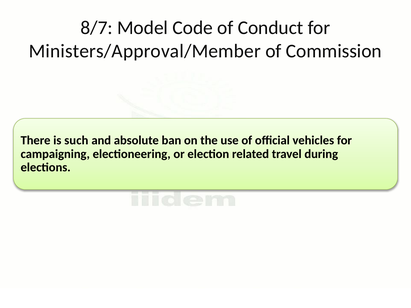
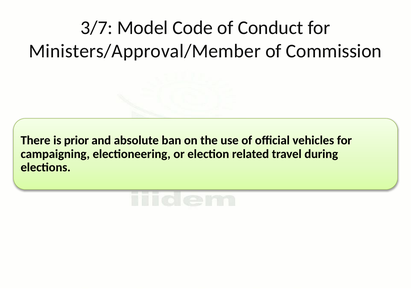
8/7: 8/7 -> 3/7
such: such -> prior
